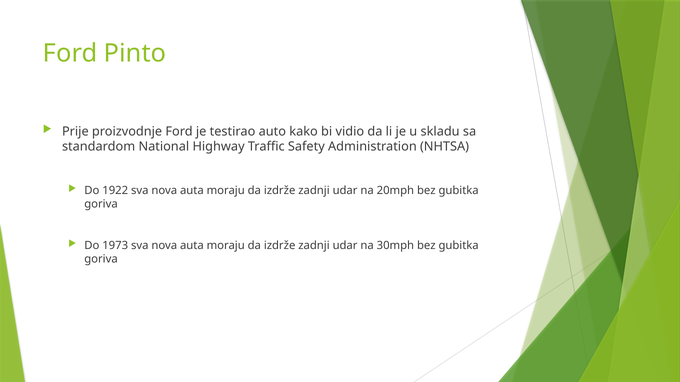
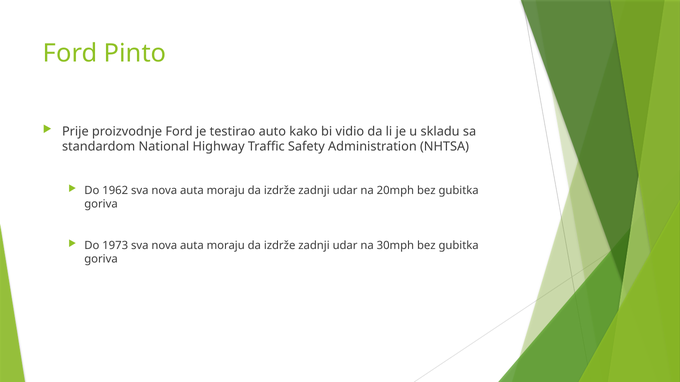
1922: 1922 -> 1962
